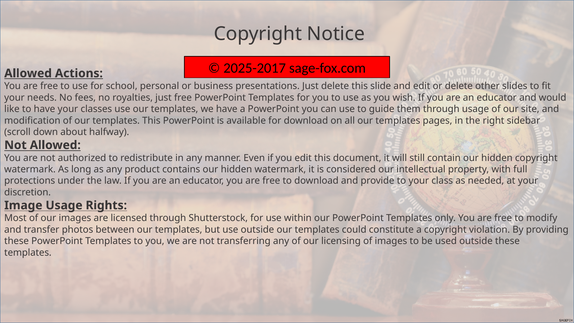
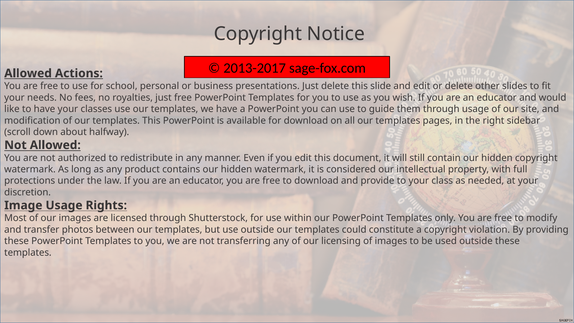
2025-2017: 2025-2017 -> 2013-2017
